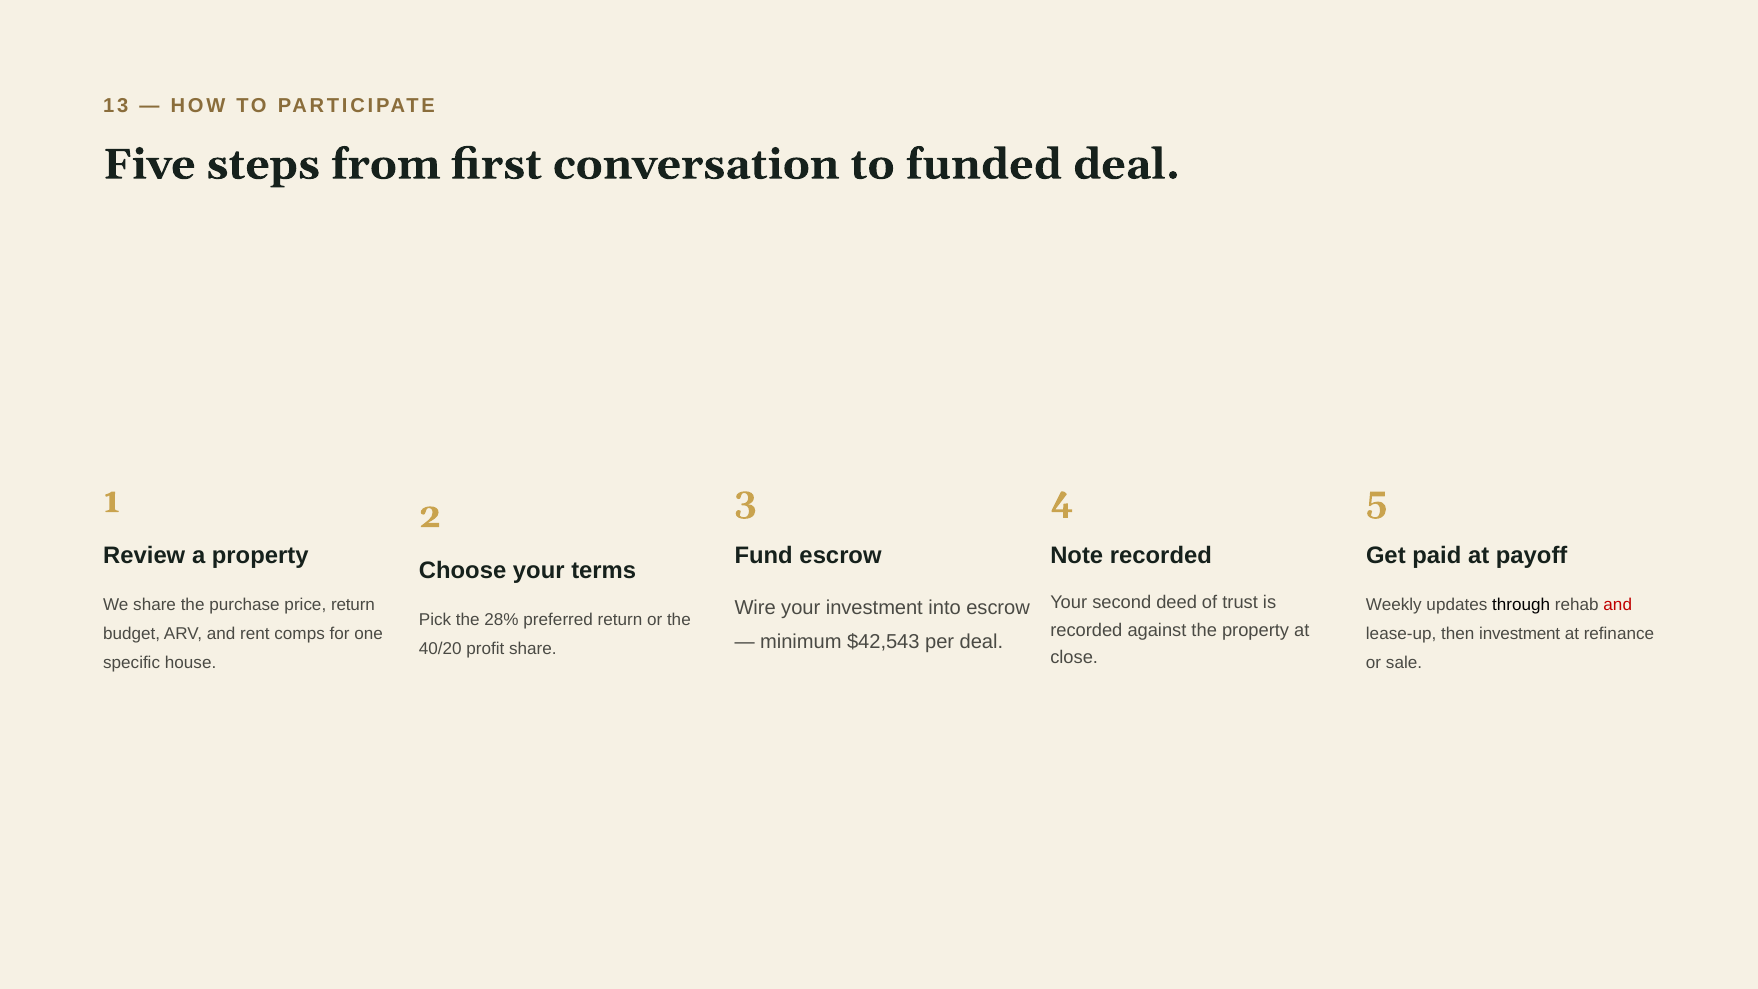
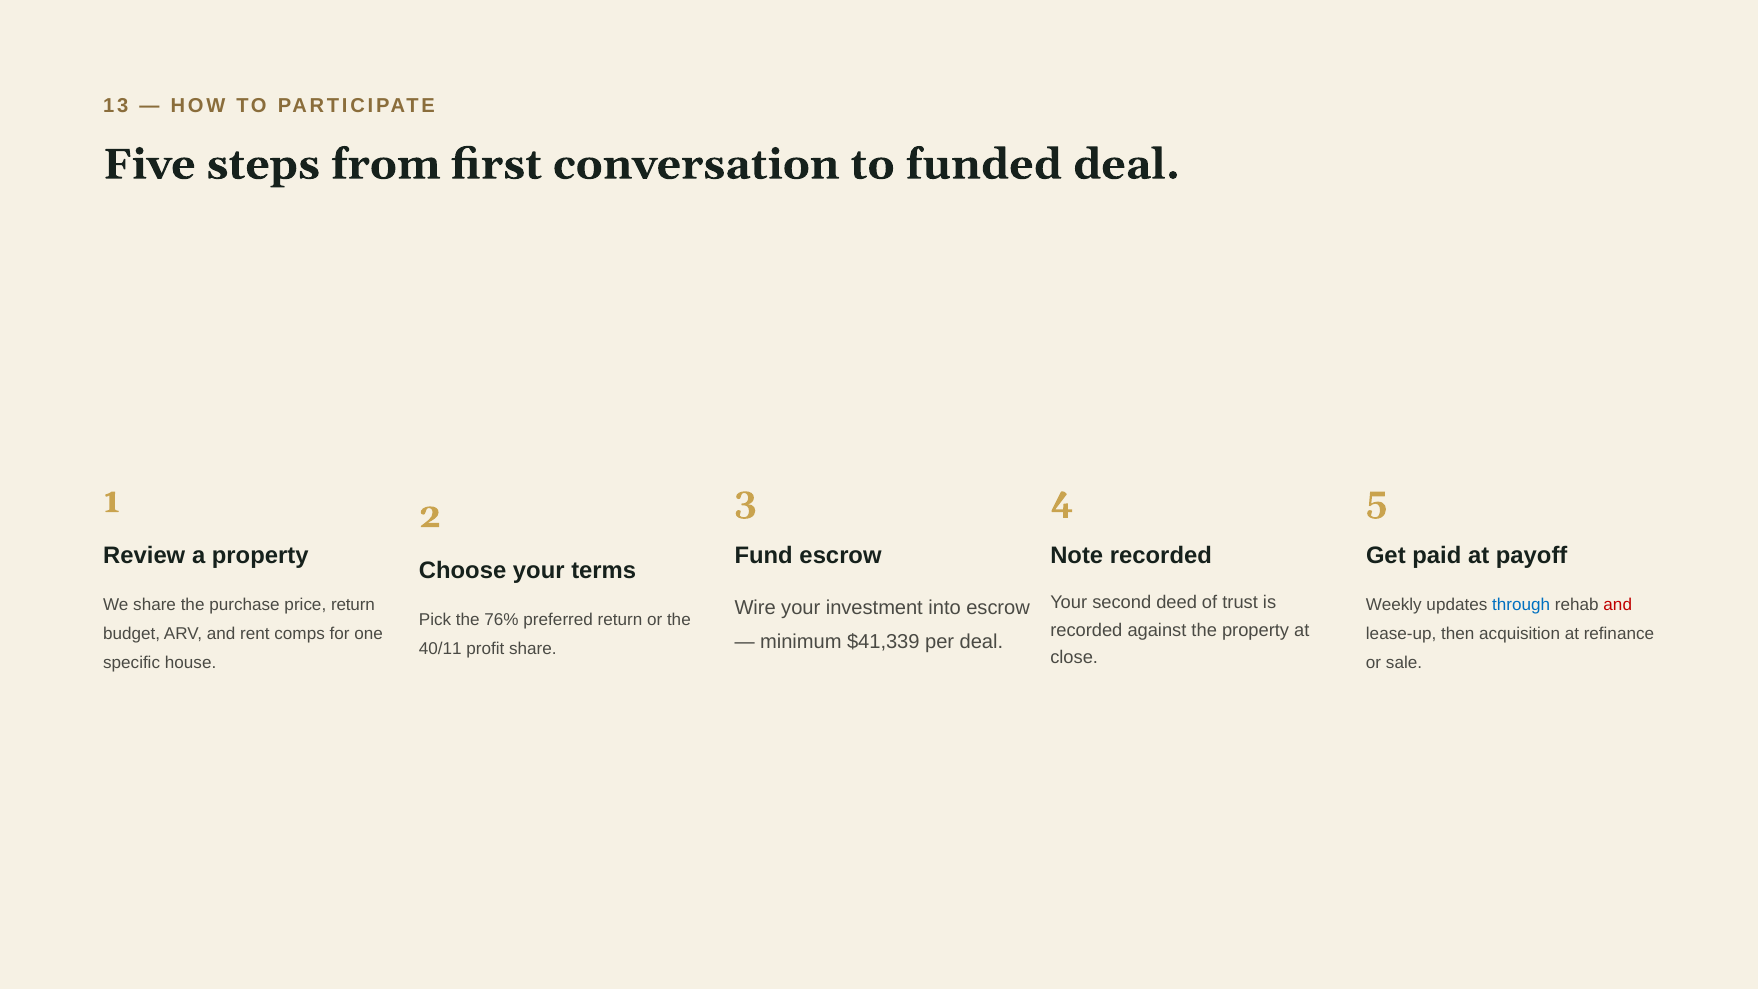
through colour: black -> blue
28%: 28% -> 76%
then investment: investment -> acquisition
$42,543: $42,543 -> $41,339
40/20: 40/20 -> 40/11
